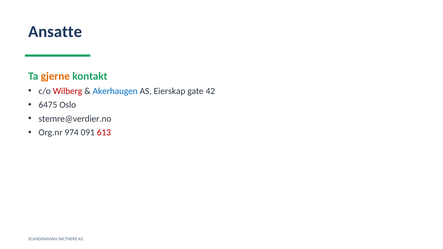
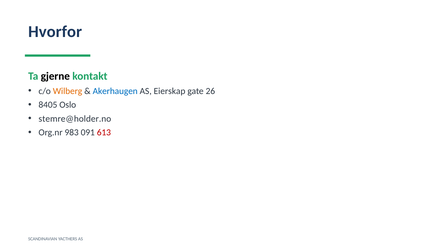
Ansatte: Ansatte -> Hvorfor
gjerne colour: orange -> black
Wilberg colour: red -> orange
42: 42 -> 26
6475: 6475 -> 8405
stemre@verdier.no: stemre@verdier.no -> stemre@holder.no
974: 974 -> 983
